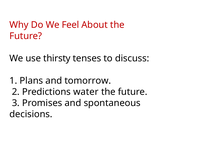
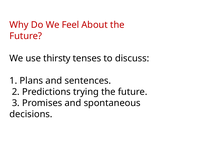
tomorrow: tomorrow -> sentences
water: water -> trying
